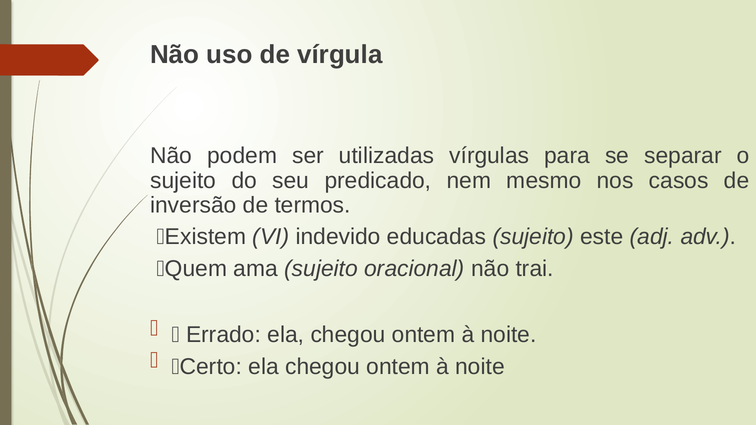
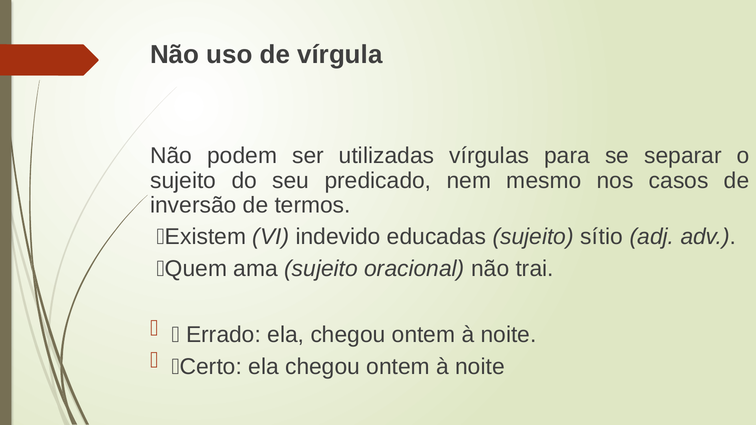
este: este -> sítio
